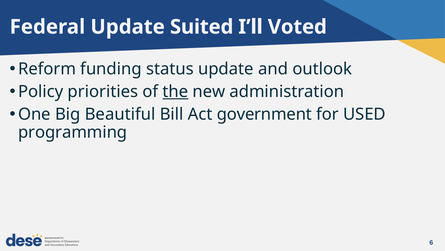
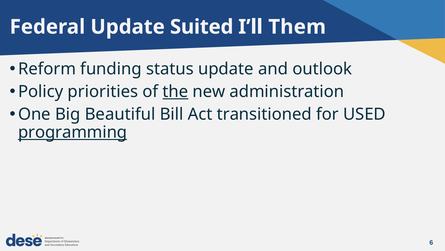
Voted: Voted -> Them
government: government -> transitioned
programming underline: none -> present
